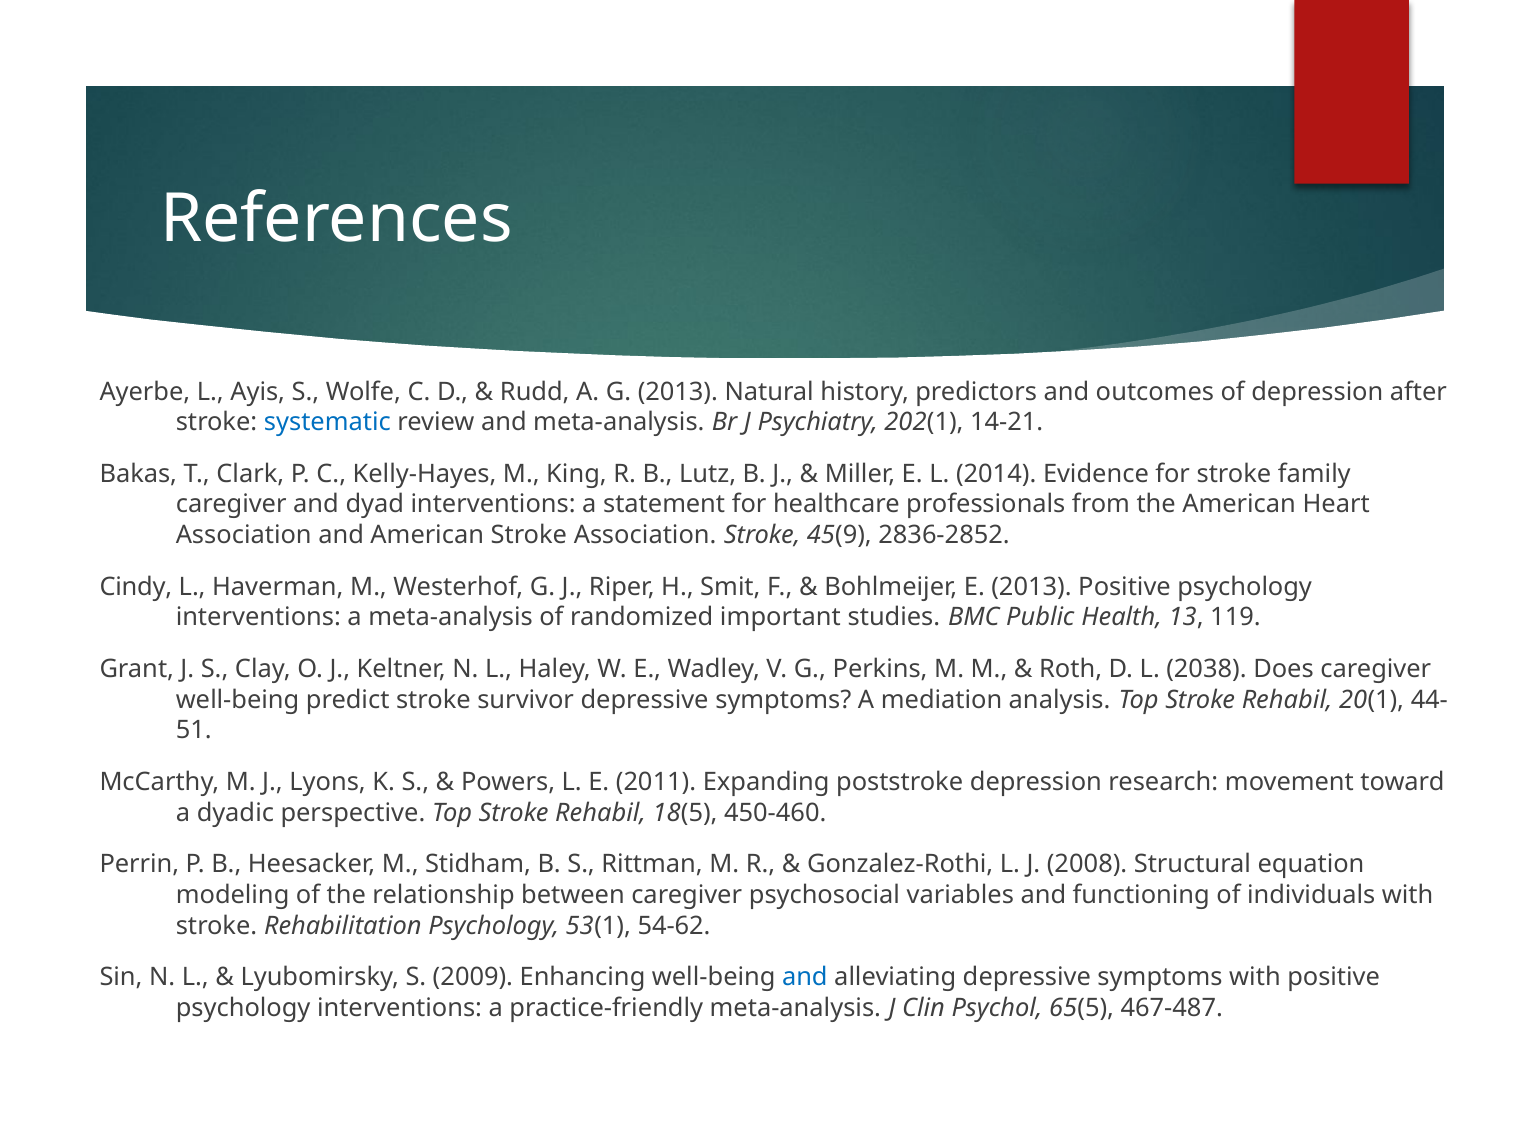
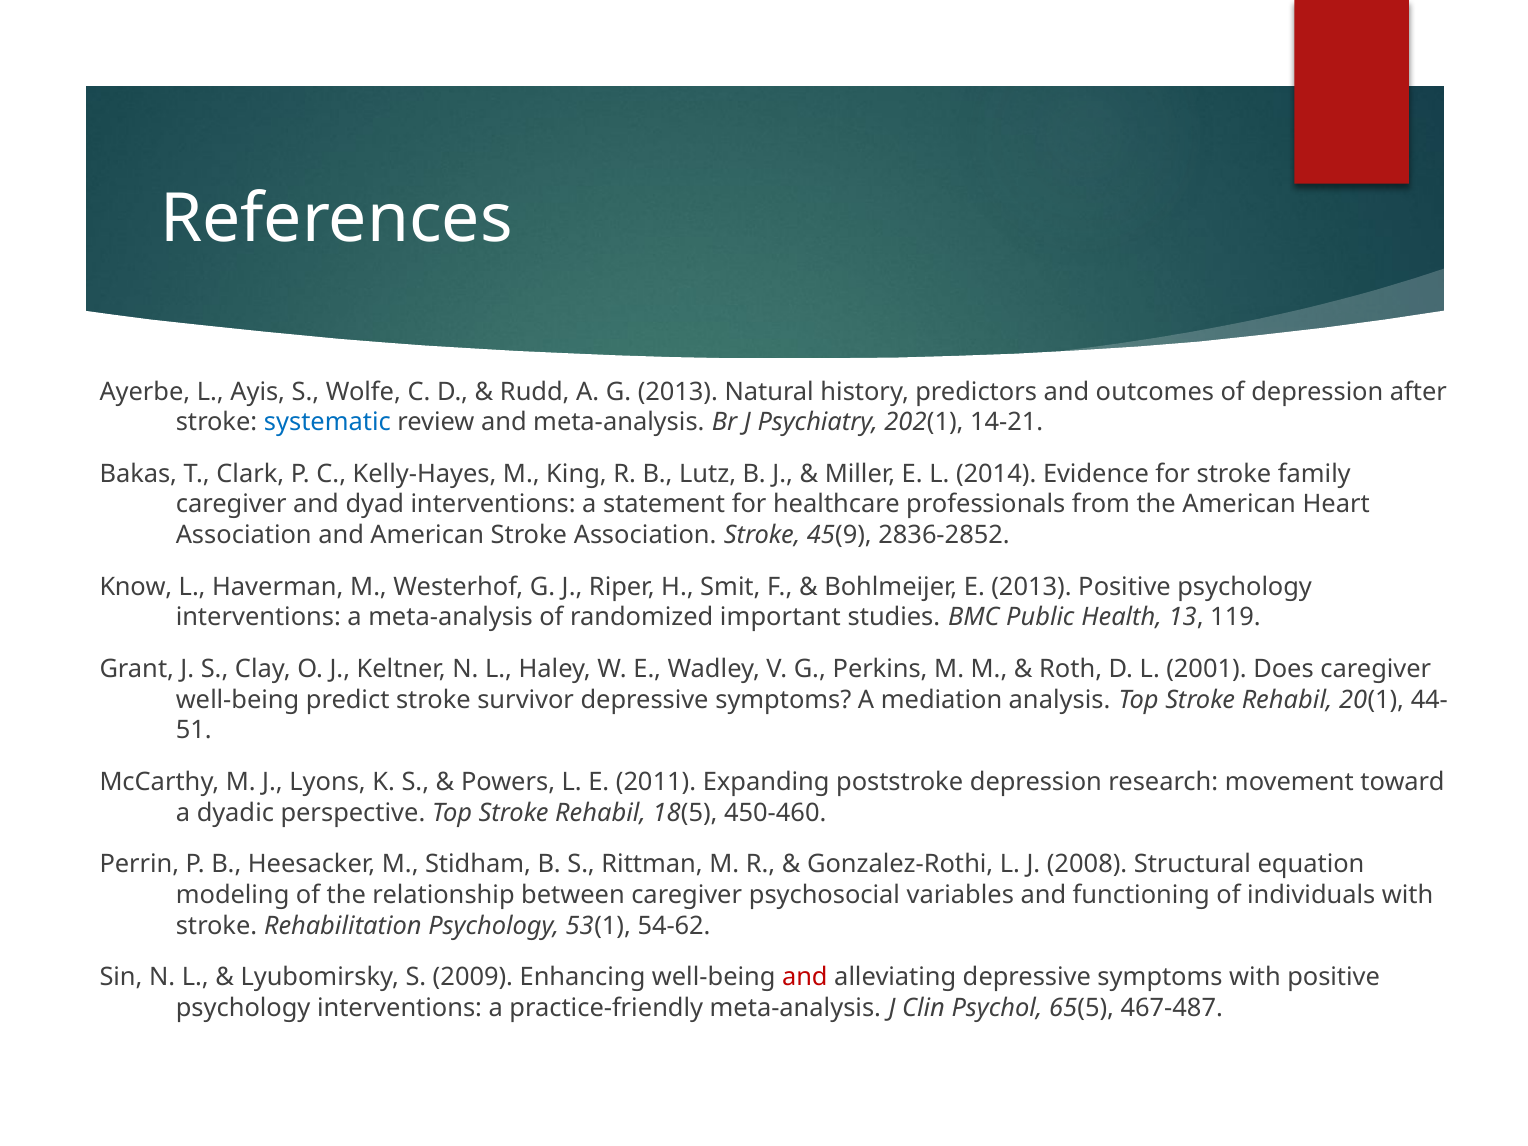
Cindy: Cindy -> Know
2038: 2038 -> 2001
and at (805, 977) colour: blue -> red
